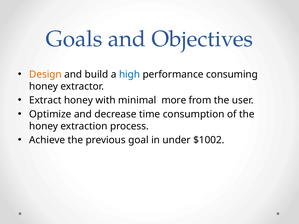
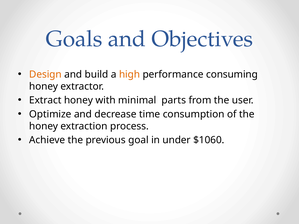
high colour: blue -> orange
more: more -> parts
$1002: $1002 -> $1060
